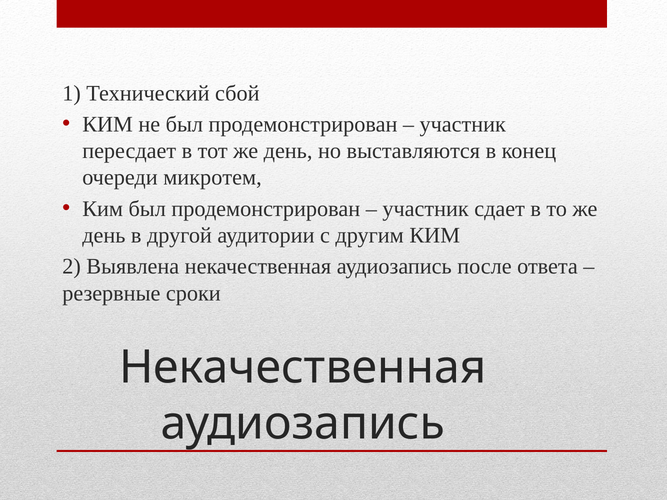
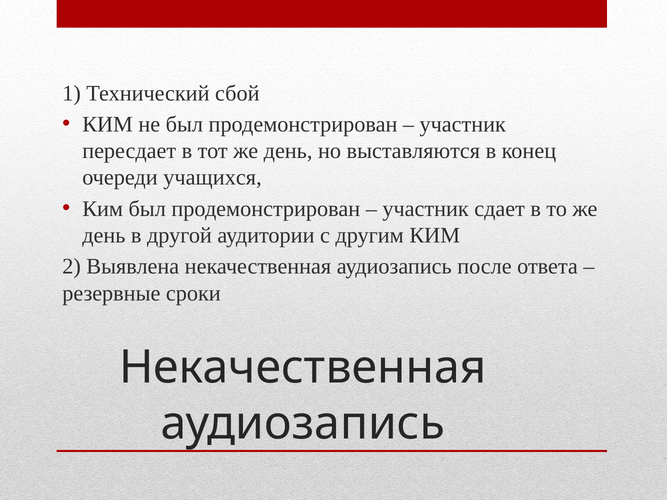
микротем: микротем -> учащихся
